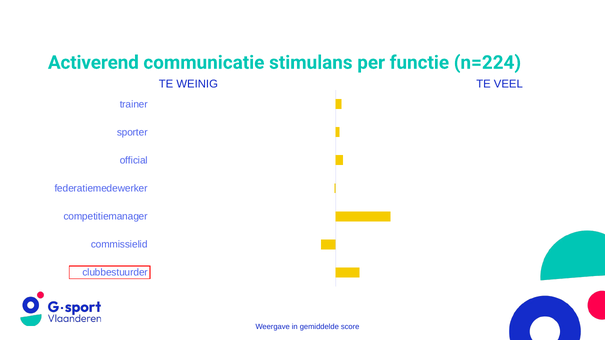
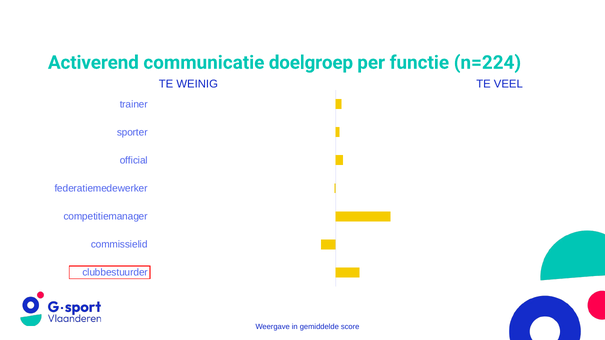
stimulans: stimulans -> doelgroep
